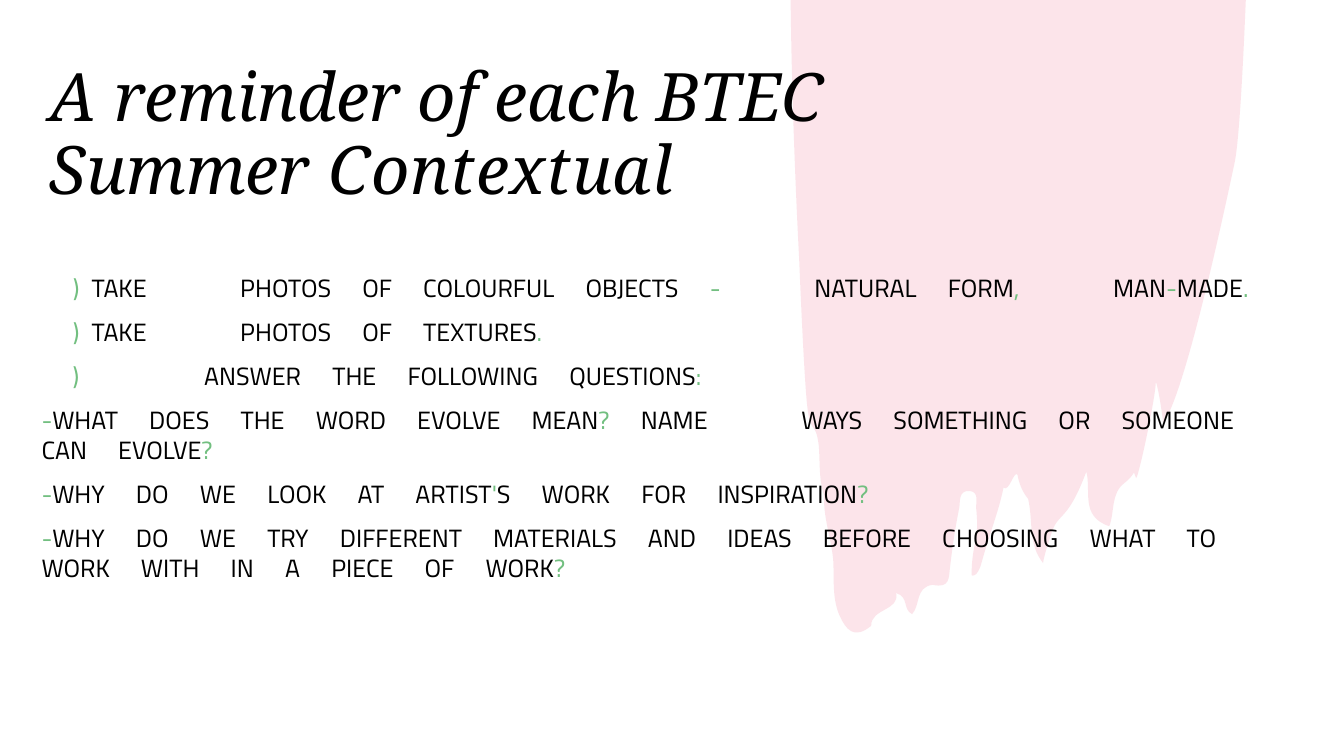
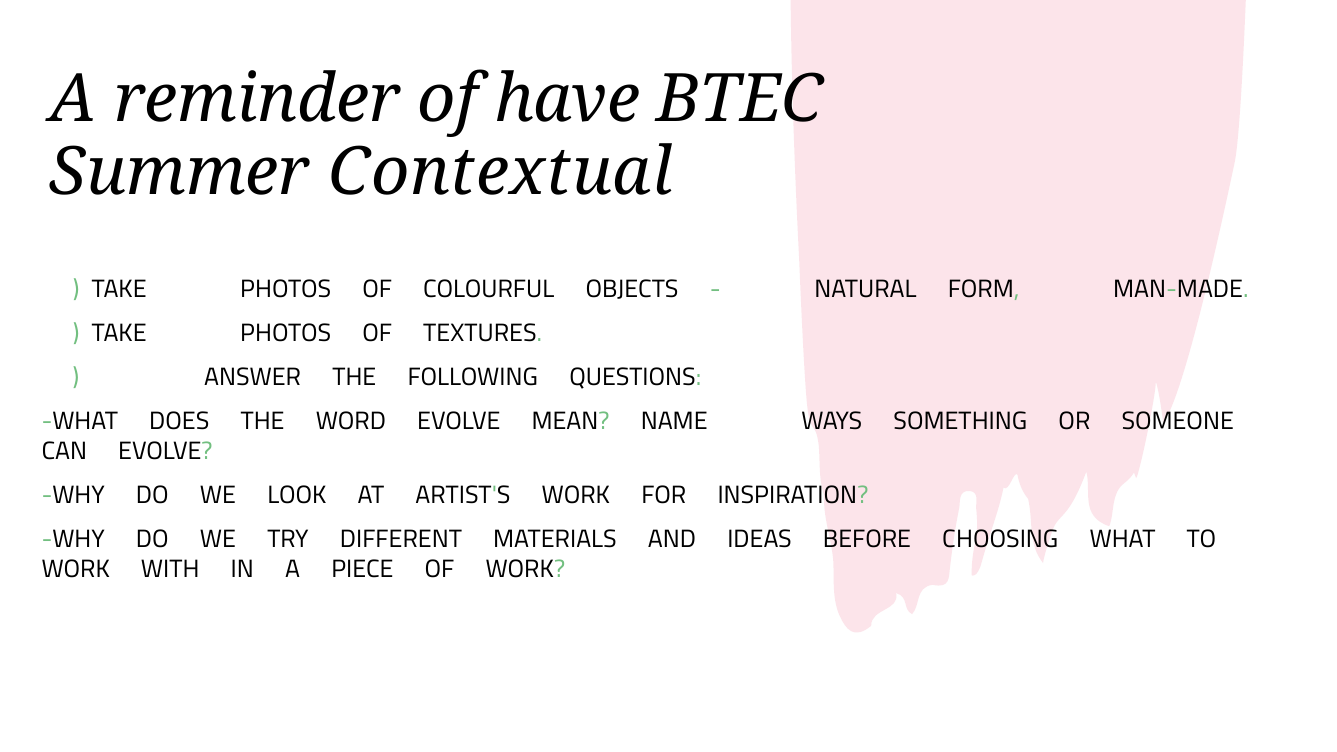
each: each -> have
